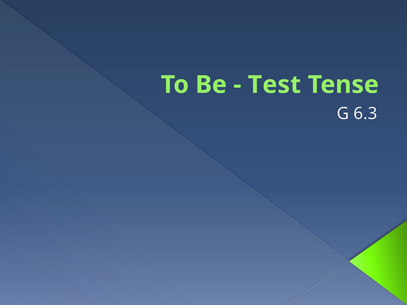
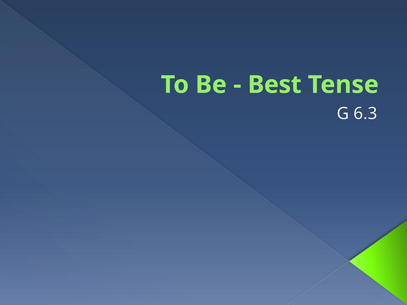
Test: Test -> Best
